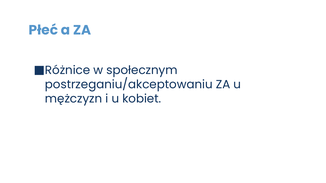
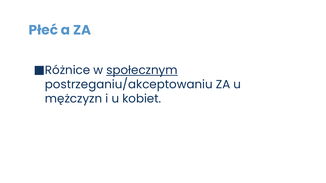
społecznym underline: none -> present
